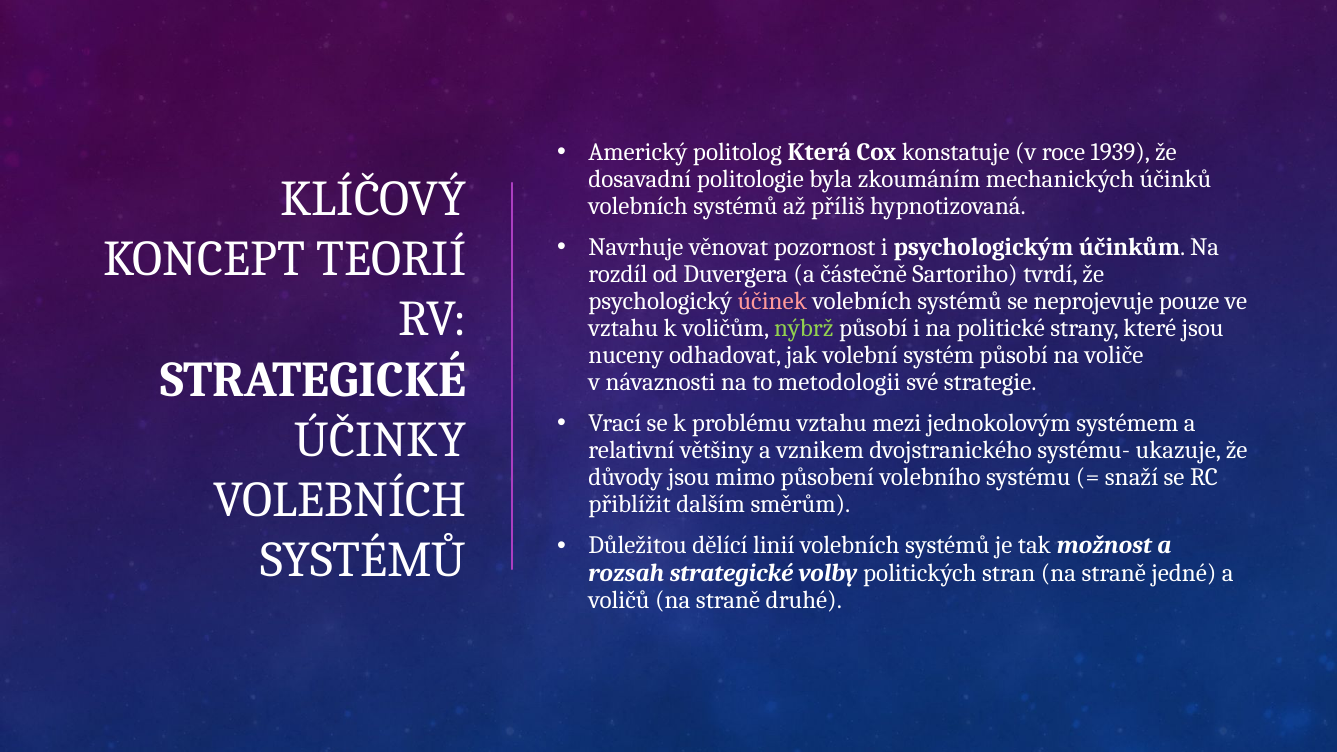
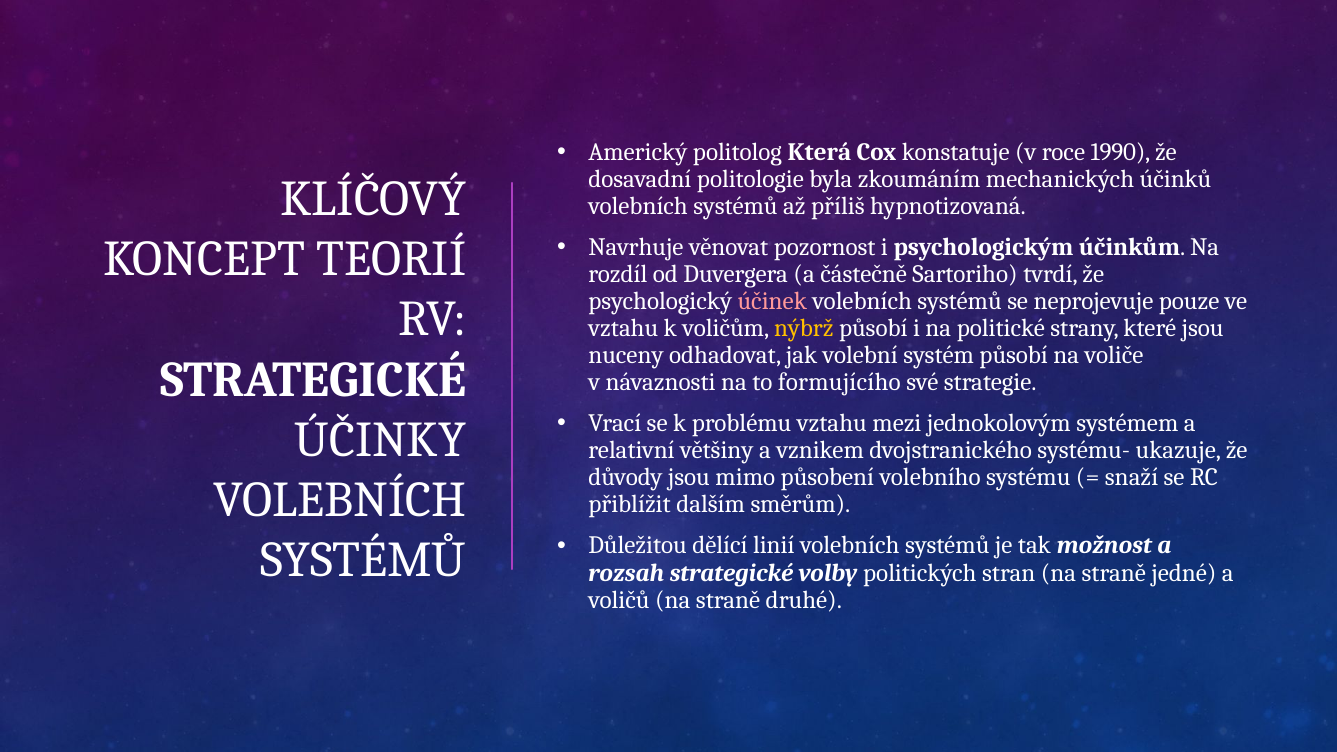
1939: 1939 -> 1990
nýbrž colour: light green -> yellow
metodologii: metodologii -> formujícího
